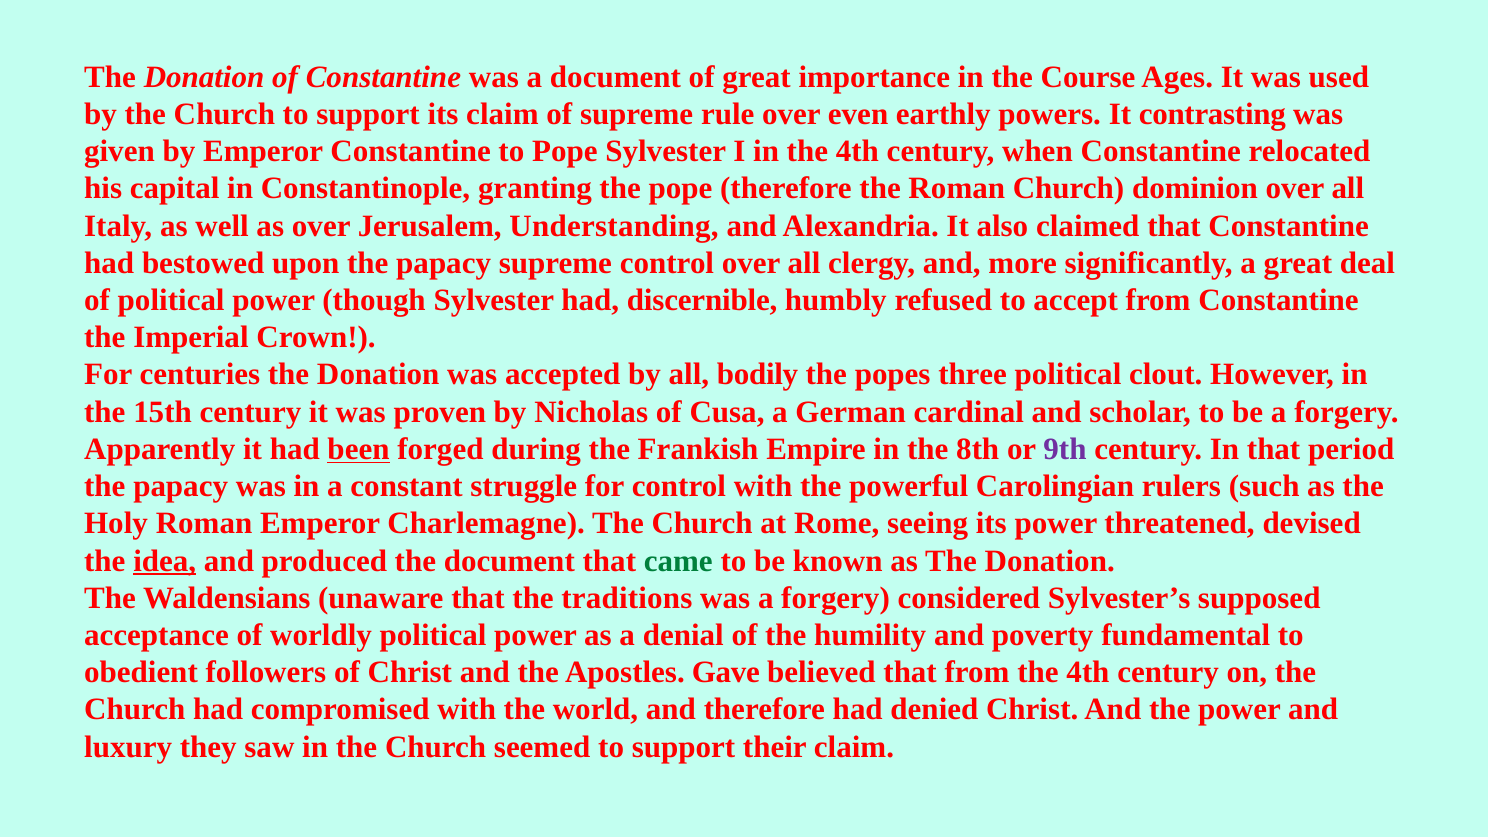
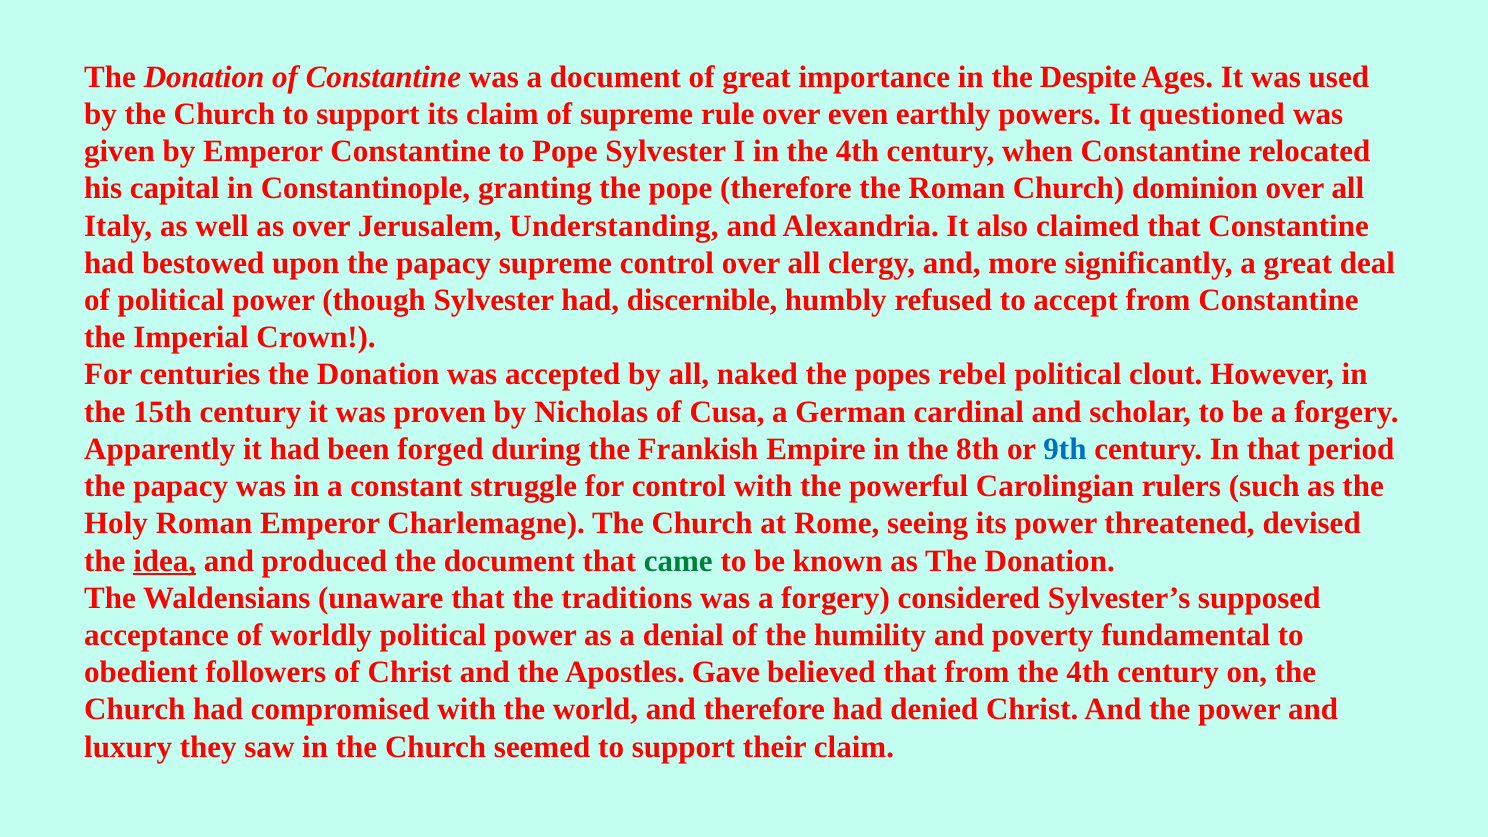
Course: Course -> Despite
contrasting: contrasting -> questioned
bodily: bodily -> naked
three: three -> rebel
been underline: present -> none
9th colour: purple -> blue
